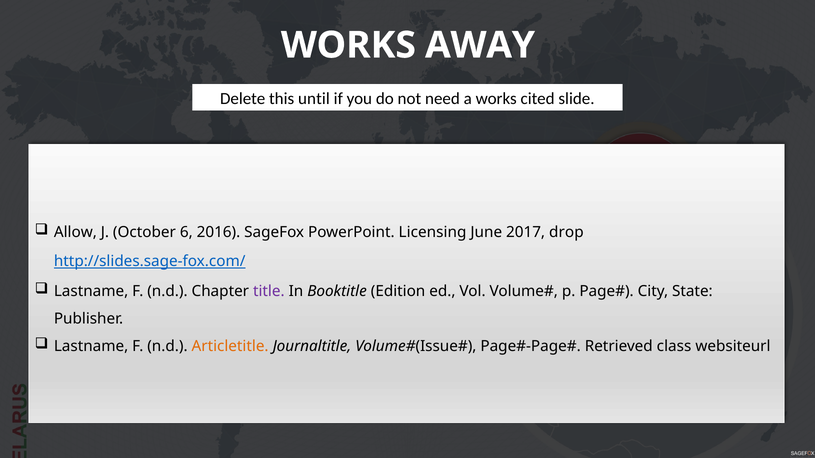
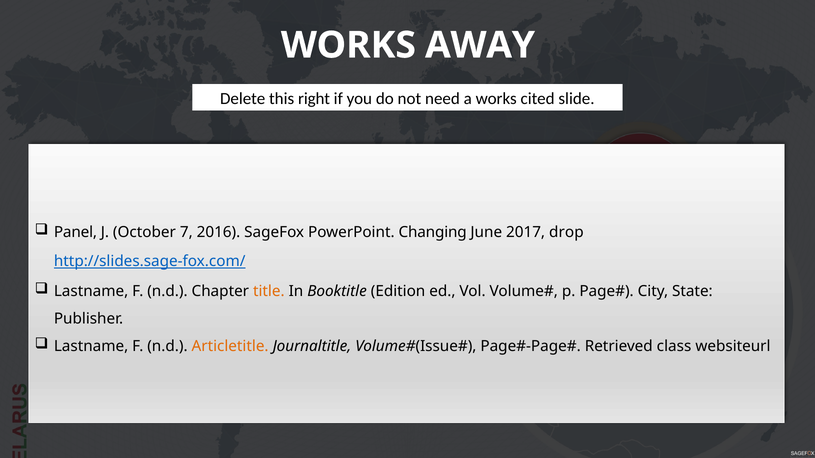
until: until -> right
Allow: Allow -> Panel
6: 6 -> 7
Licensing: Licensing -> Changing
title colour: purple -> orange
